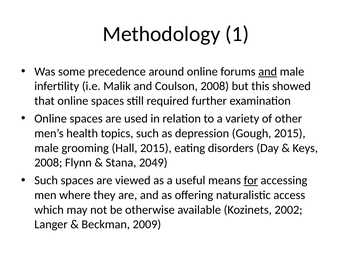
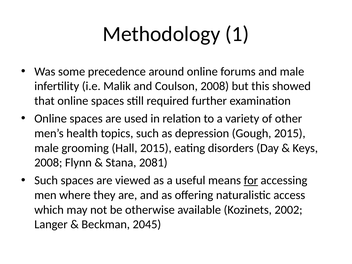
and at (268, 72) underline: present -> none
2049: 2049 -> 2081
2009: 2009 -> 2045
